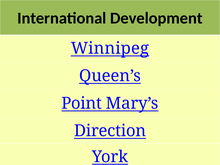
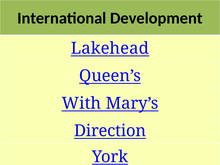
Winnipeg: Winnipeg -> Lakehead
Point: Point -> With
